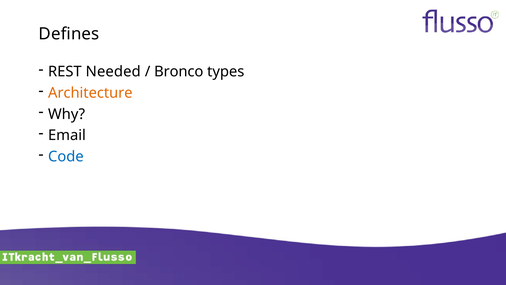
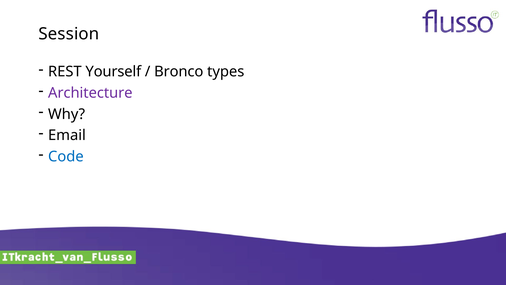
Defines: Defines -> Session
Needed: Needed -> Yourself
Architecture colour: orange -> purple
